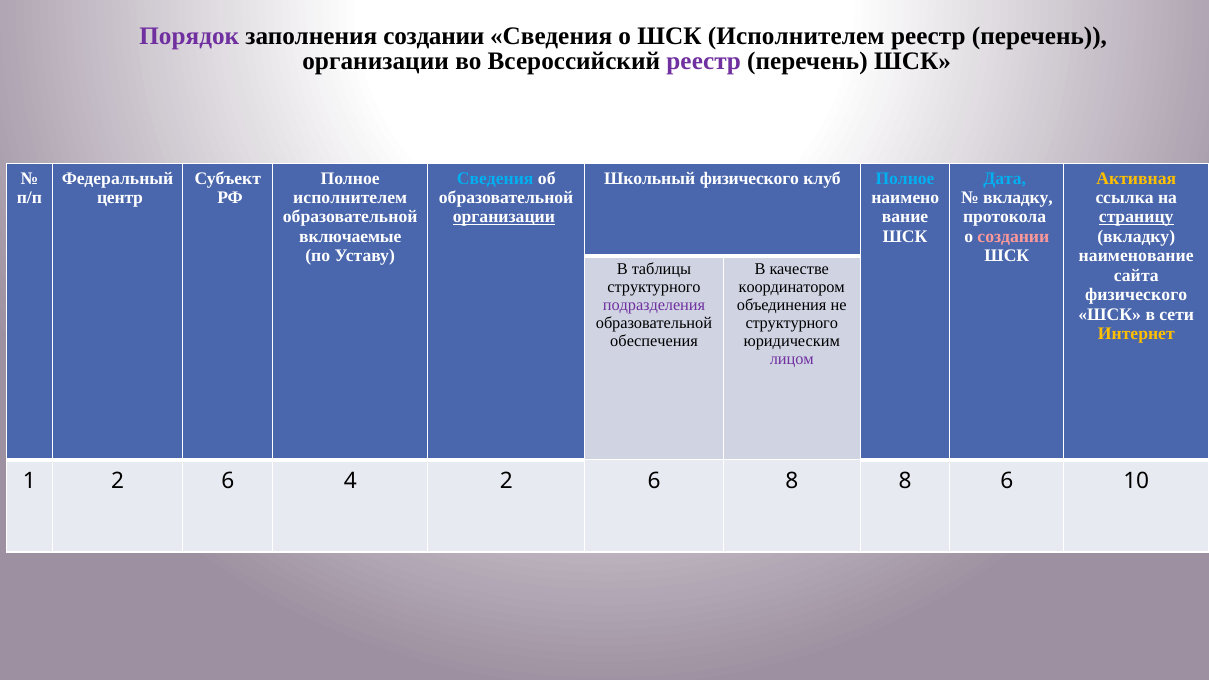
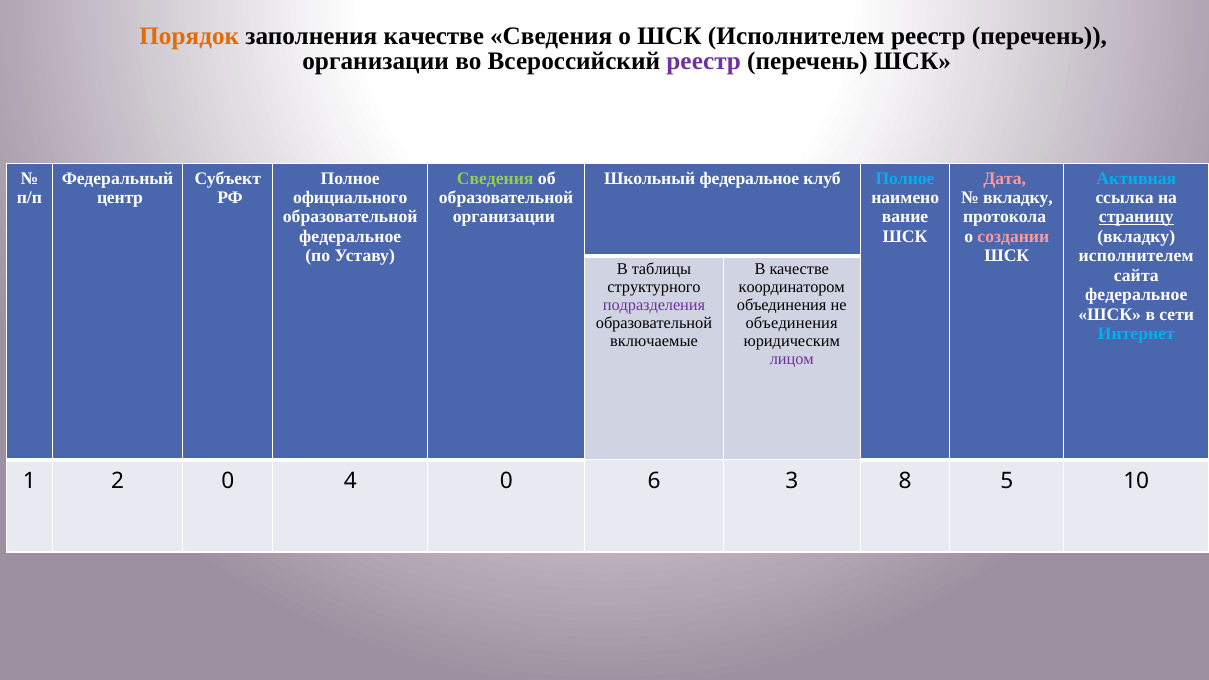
Порядок colour: purple -> orange
заполнения создании: создании -> качестве
Сведения at (495, 178) colour: light blue -> light green
Школьный физического: физического -> федеральное
Дата colour: light blue -> pink
Активная colour: yellow -> light blue
исполнителем at (350, 198): исполнителем -> официального
организации at (504, 217) underline: present -> none
включаемые at (350, 237): включаемые -> федеральное
наименование at (1136, 256): наименование -> исполнителем
физического at (1136, 295): физического -> федеральное
структурного at (792, 324): структурного -> объединения
Интернет colour: yellow -> light blue
обеспечения: обеспечения -> включаемые
1 2 6: 6 -> 0
4 2: 2 -> 0
6 8: 8 -> 3
8 6: 6 -> 5
